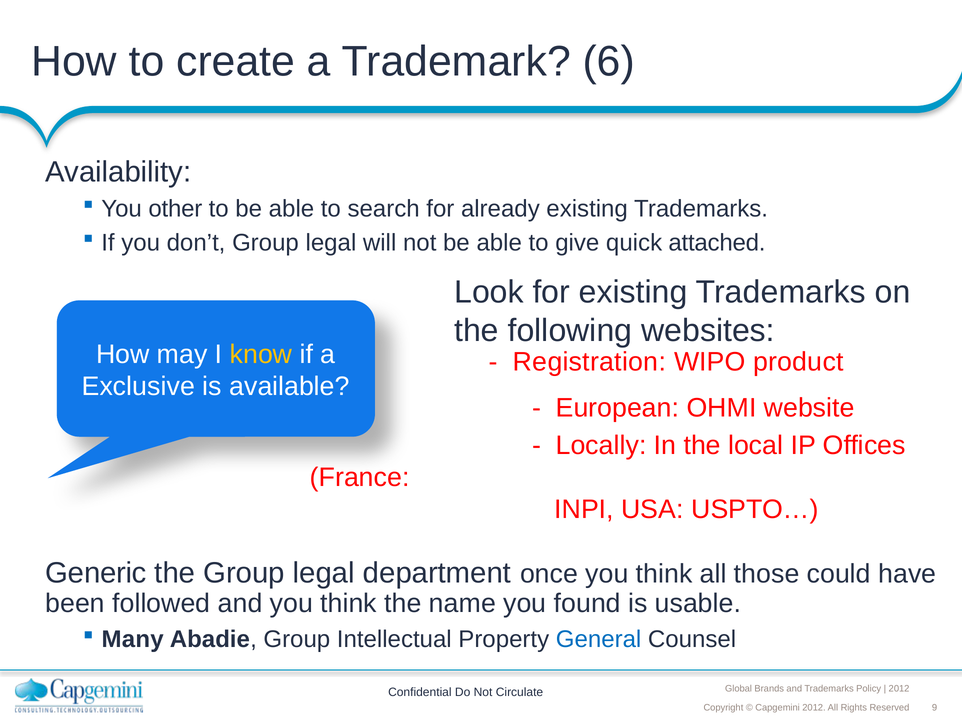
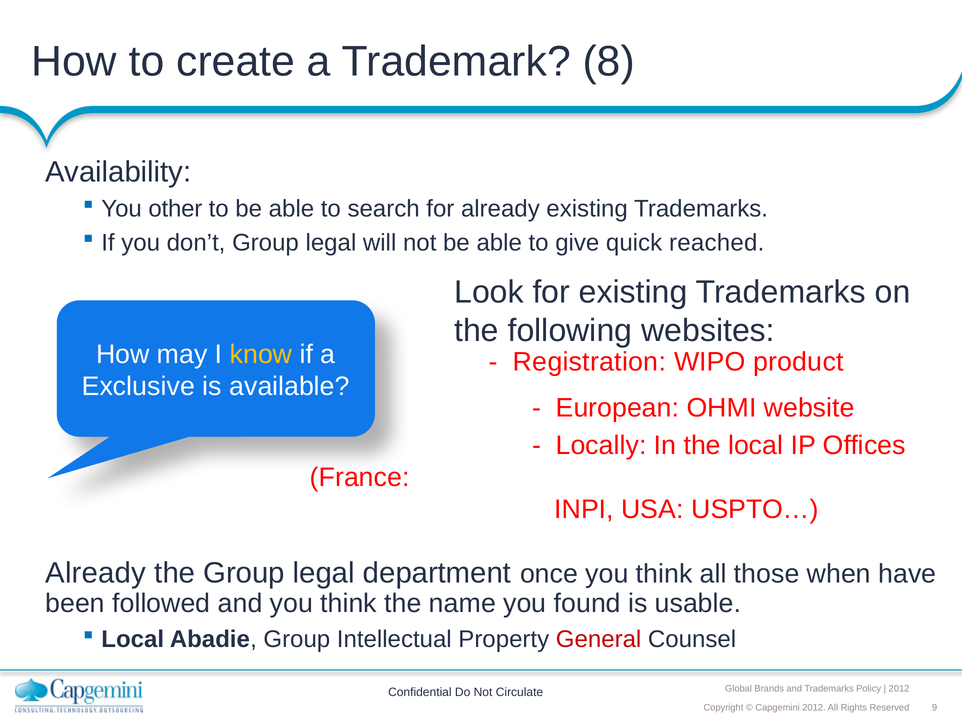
6: 6 -> 8
attached: attached -> reached
Generic at (96, 573): Generic -> Already
could: could -> when
Many at (133, 639): Many -> Local
General colour: blue -> red
